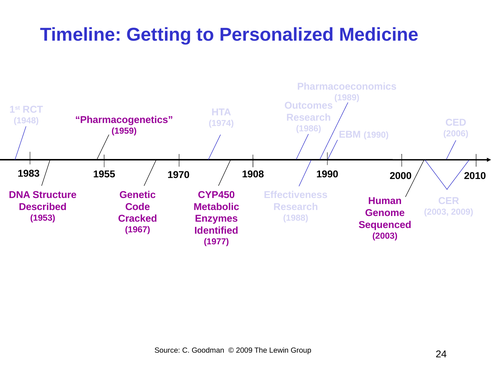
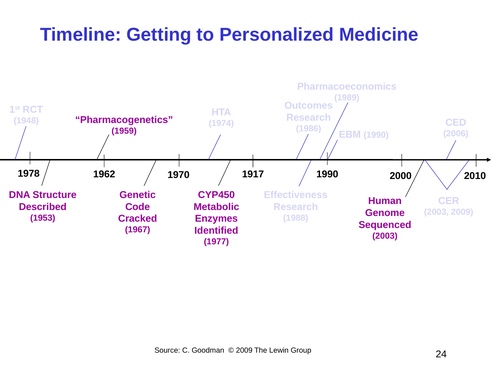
1983: 1983 -> 1978
1955: 1955 -> 1962
1908: 1908 -> 1917
